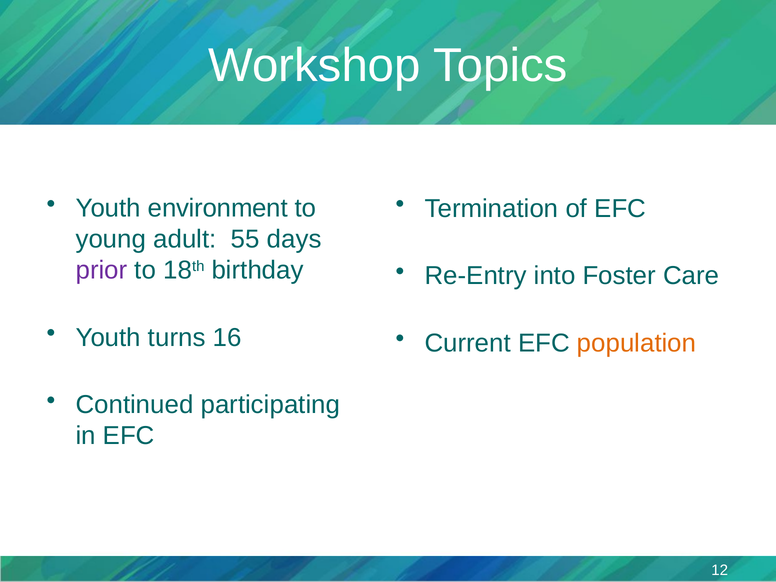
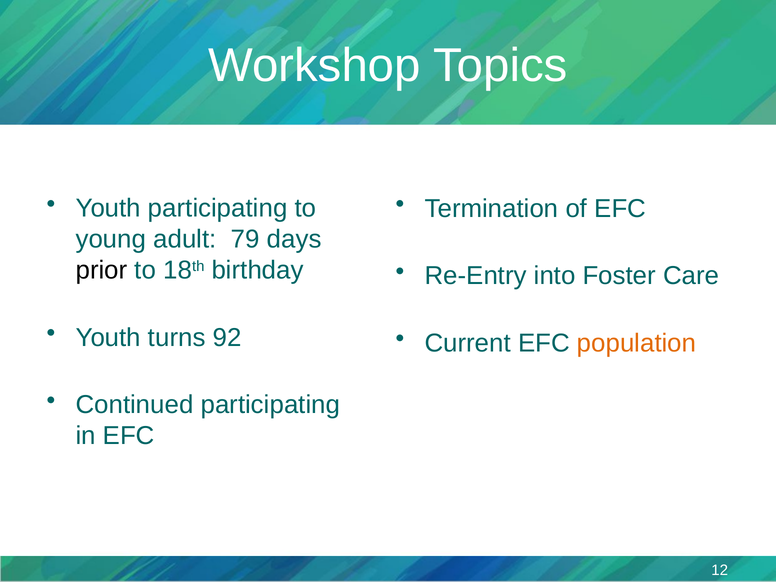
Youth environment: environment -> participating
55: 55 -> 79
prior colour: purple -> black
16: 16 -> 92
